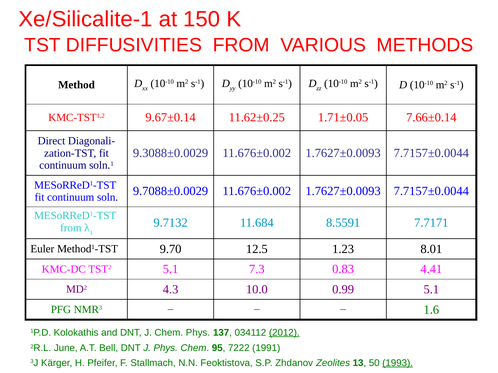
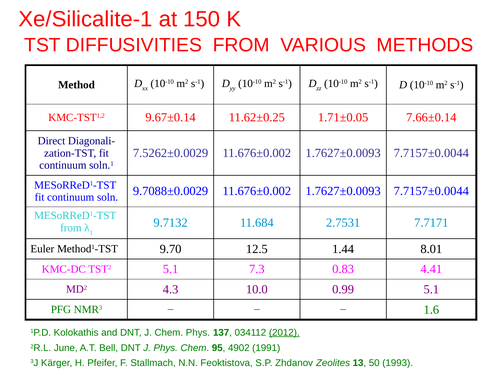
9.3088±0.0029: 9.3088±0.0029 -> 7.5262±0.0029
8.5591: 8.5591 -> 2.7531
1.23: 1.23 -> 1.44
7222: 7222 -> 4902
1993 underline: present -> none
